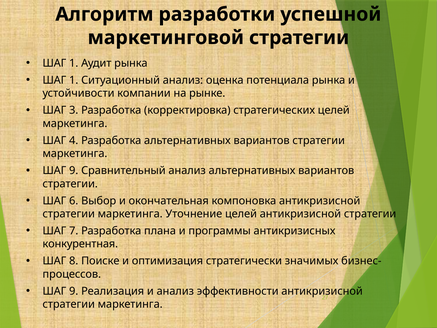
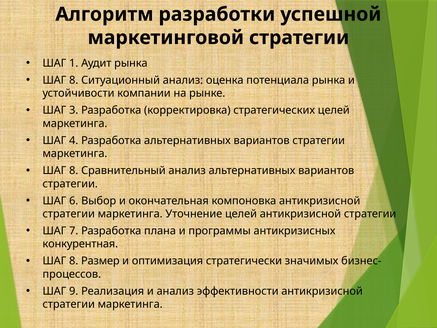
1 at (74, 80): 1 -> 8
9 at (74, 171): 9 -> 8
Поиске: Поиске -> Размер
